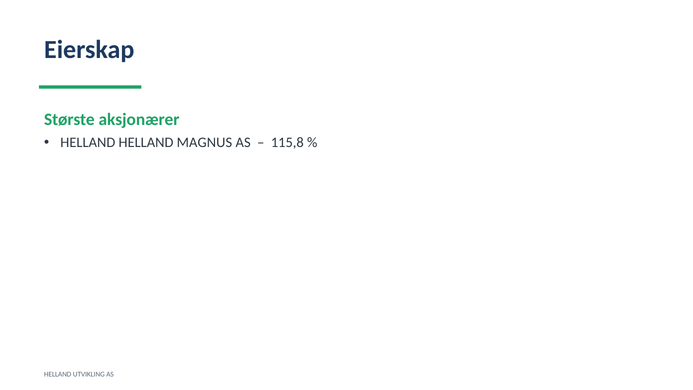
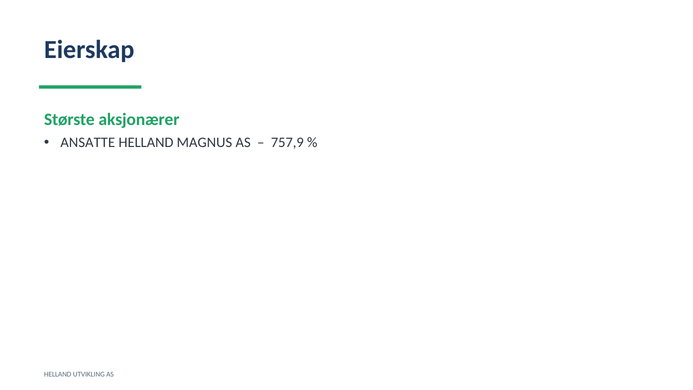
HELLAND at (88, 143): HELLAND -> ANSATTE
115,8: 115,8 -> 757,9
